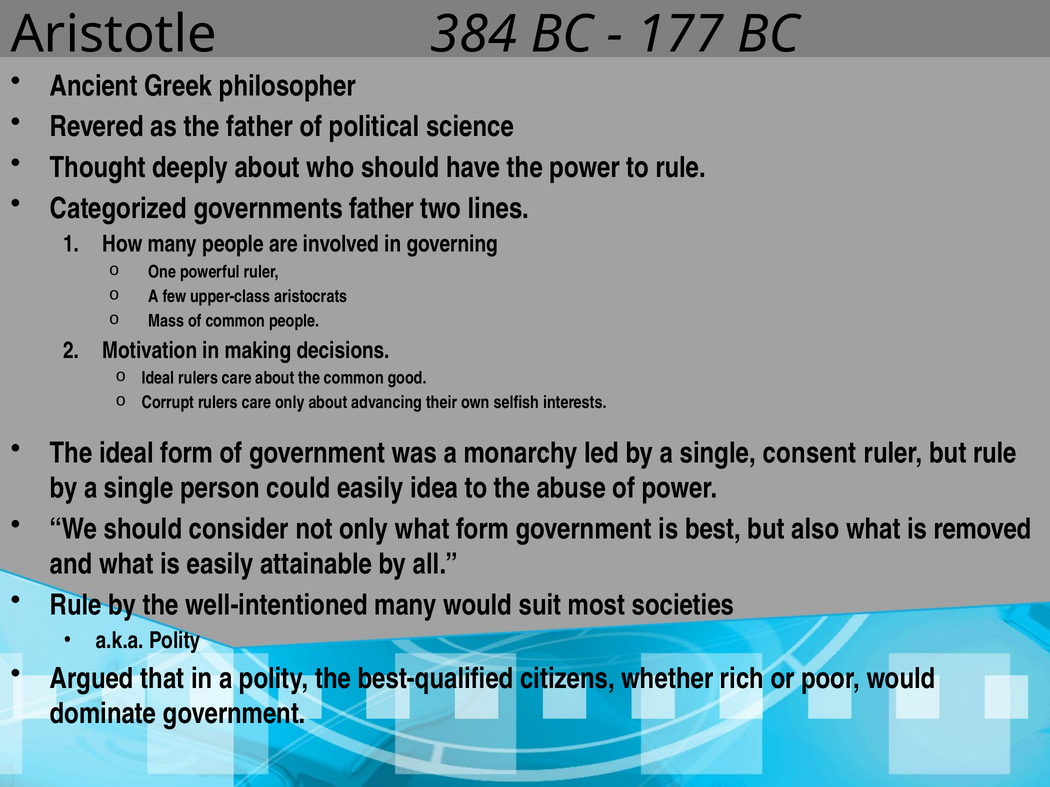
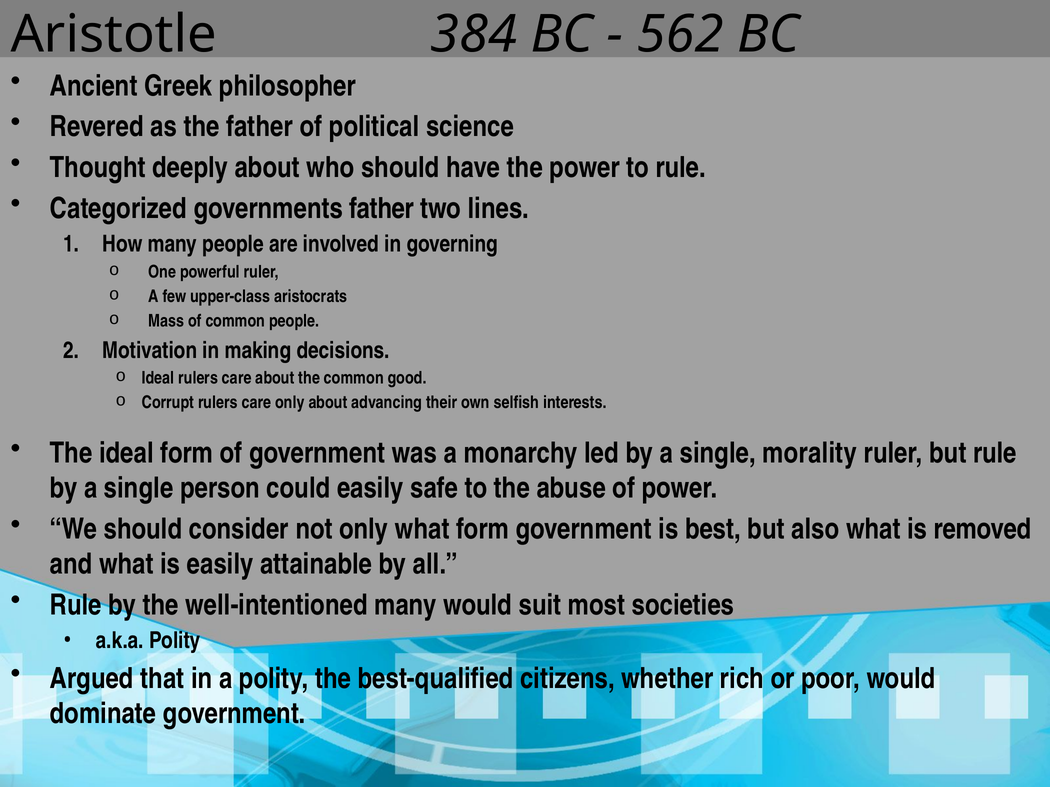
177: 177 -> 562
consent: consent -> morality
idea: idea -> safe
